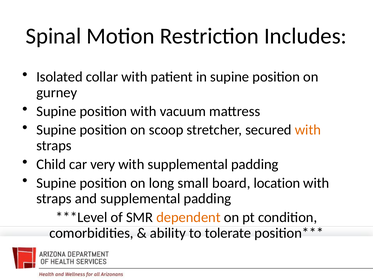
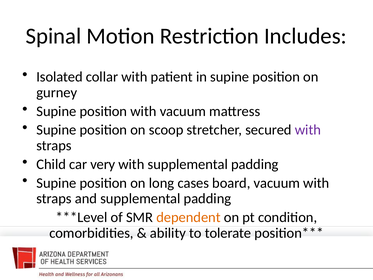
with at (308, 130) colour: orange -> purple
small: small -> cases
board location: location -> vacuum
